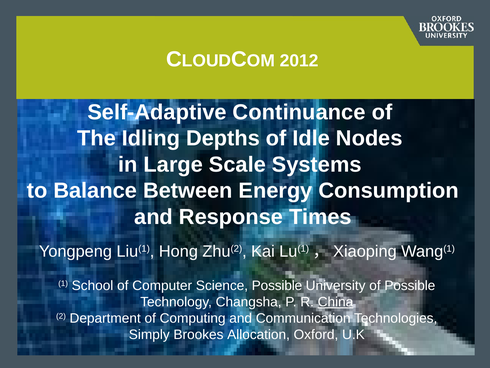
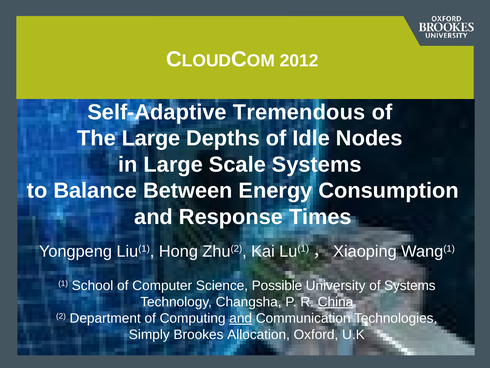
Continuance: Continuance -> Tremendous
The Idling: Idling -> Large
of Possible: Possible -> Systems
and at (241, 318) underline: none -> present
